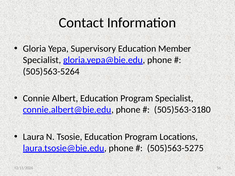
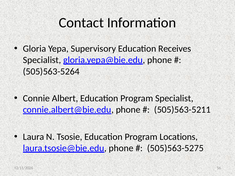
Member: Member -> Receives
505)563-3180: 505)563-3180 -> 505)563-5211
